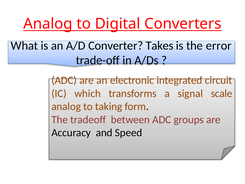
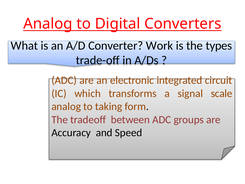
Takes: Takes -> Work
error: error -> types
